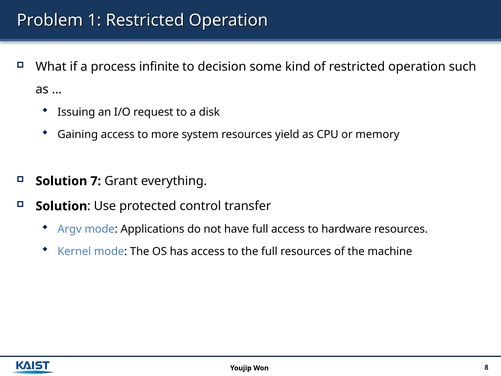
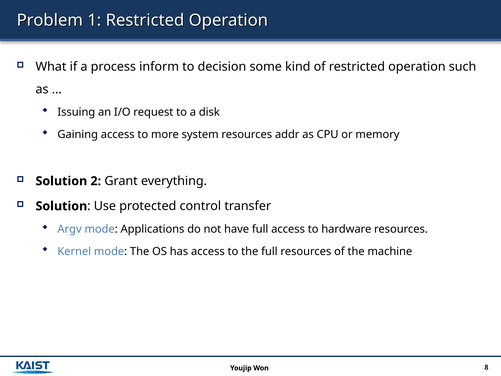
infinite: infinite -> inform
yield: yield -> addr
7: 7 -> 2
